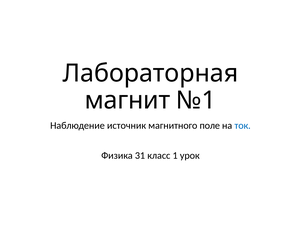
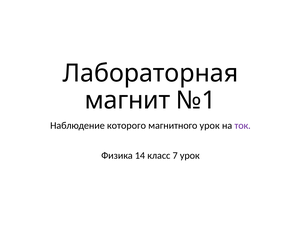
источник: источник -> которого
магнитного поле: поле -> урок
ток colour: blue -> purple
31: 31 -> 14
1: 1 -> 7
